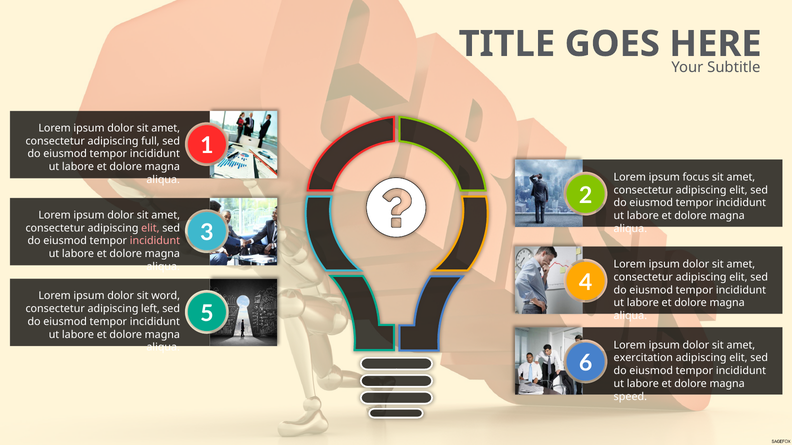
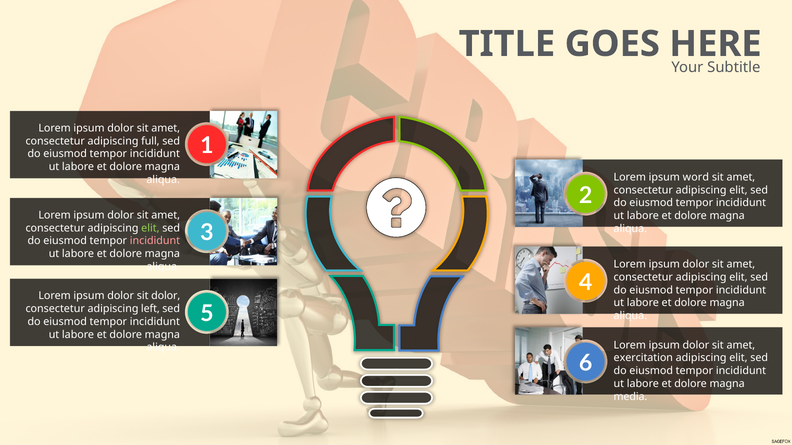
focus: focus -> word
elit at (150, 228) colour: pink -> light green
sit word: word -> dolor
speed: speed -> media
